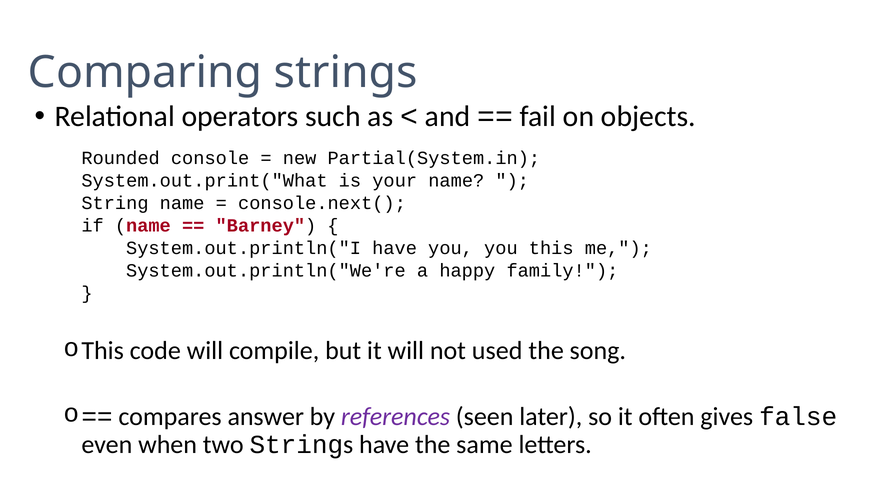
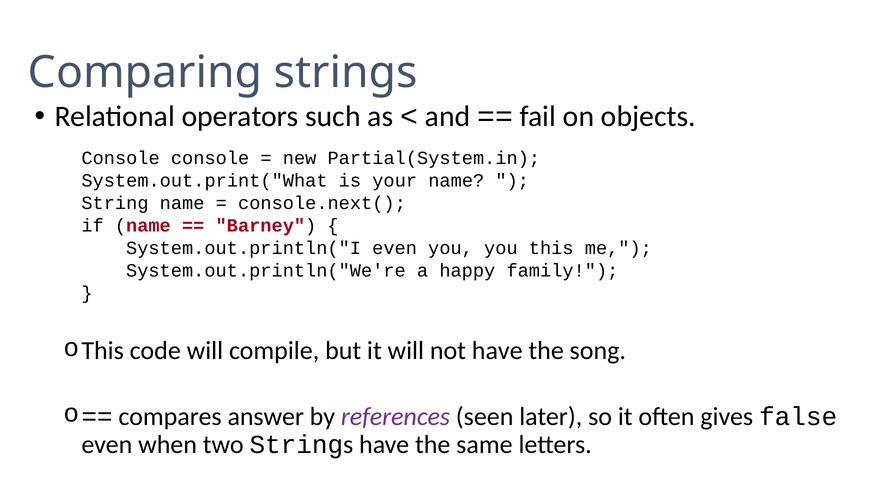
Rounded at (121, 158): Rounded -> Console
System.out.println("I have: have -> even
not used: used -> have
